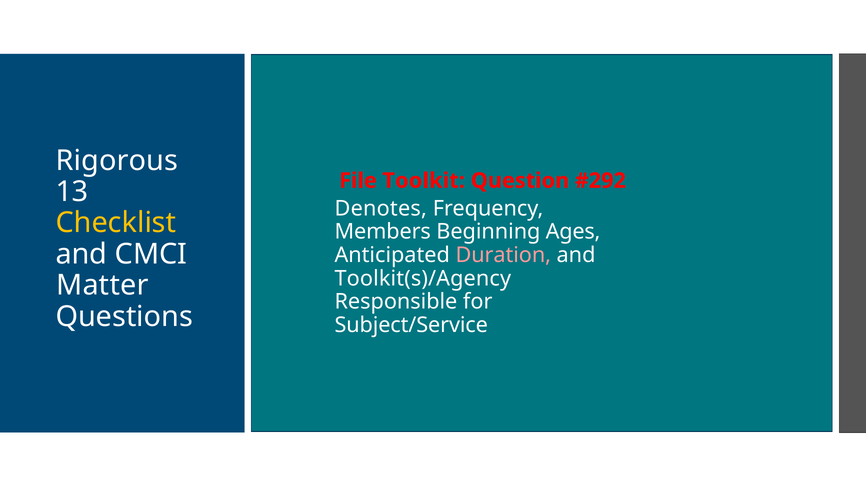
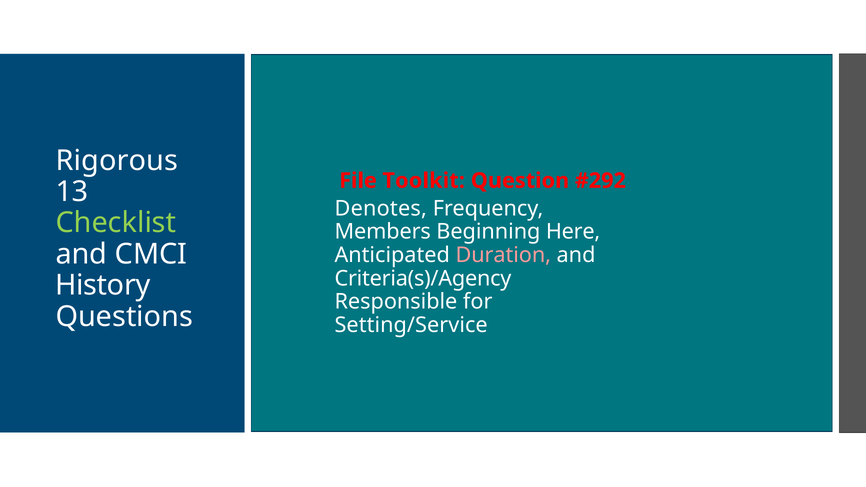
Checklist colour: yellow -> light green
Ages: Ages -> Here
Toolkit(s)/Agency: Toolkit(s)/Agency -> Criteria(s)/Agency
Matter: Matter -> History
Subject/Service: Subject/Service -> Setting/Service
